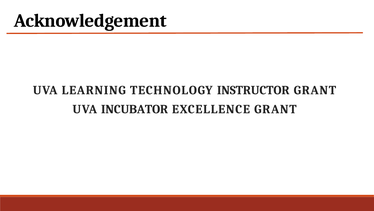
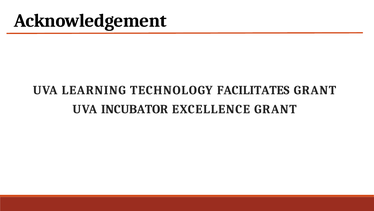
INSTRUCTOR: INSTRUCTOR -> FACILITATES
